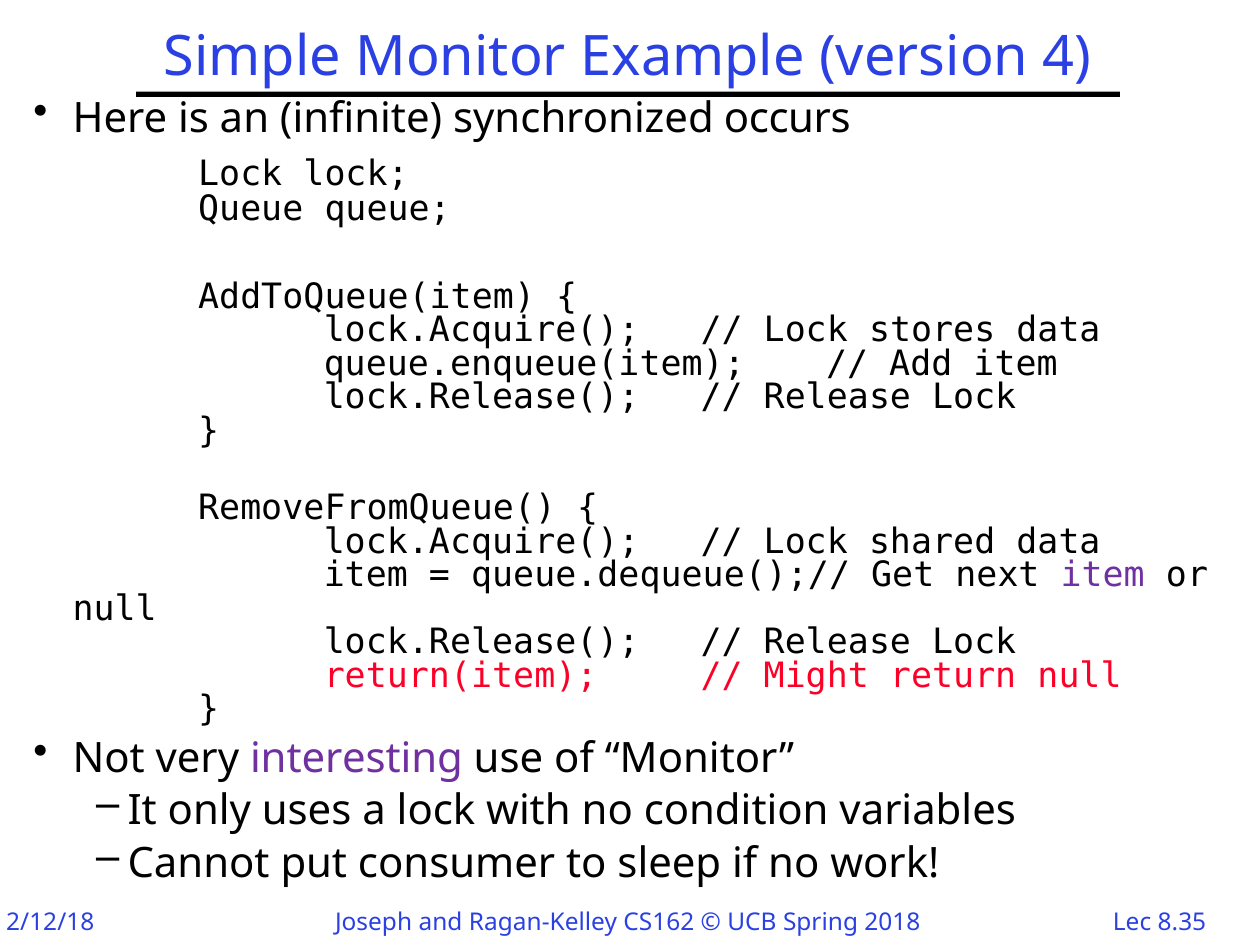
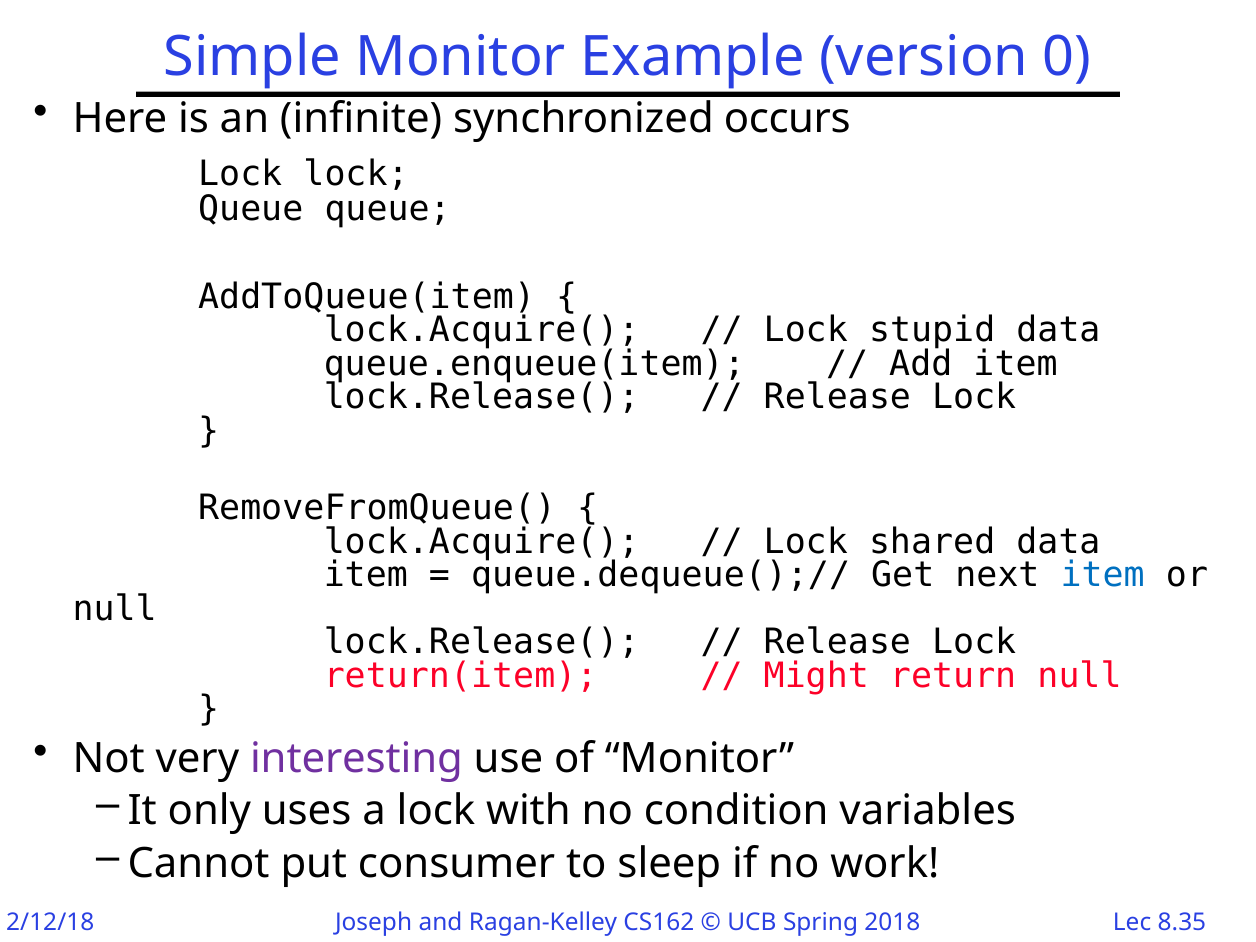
4: 4 -> 0
stores: stores -> stupid
item at (1103, 575) colour: purple -> blue
